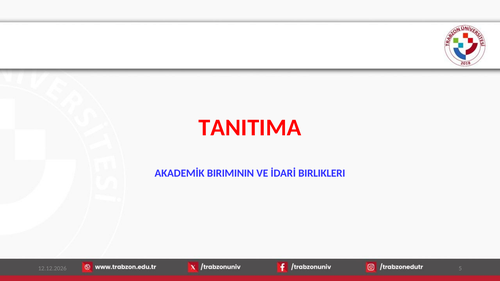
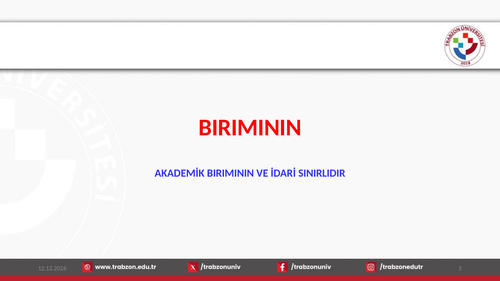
TANITIMA at (250, 128): TANITIMA -> BIRIMININ
BIRLIKLERI: BIRLIKLERI -> SINIRLIDIR
